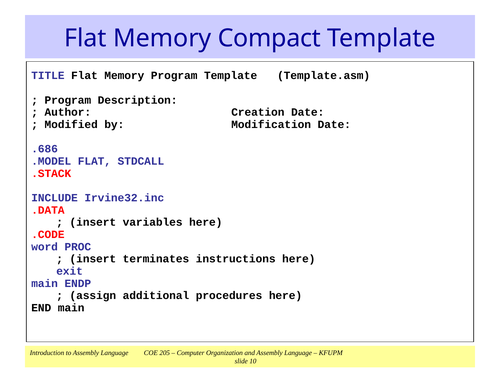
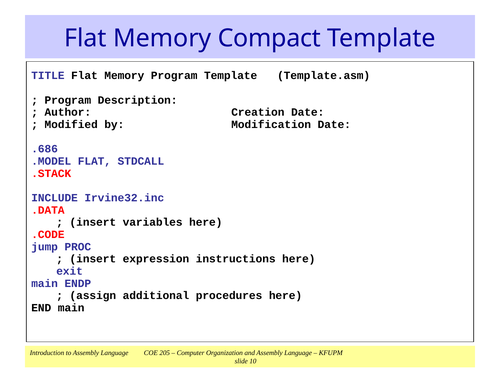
word: word -> jump
terminates: terminates -> expression
